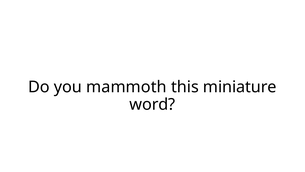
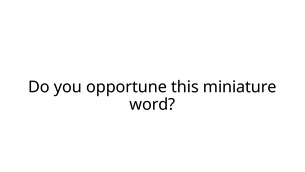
mammoth: mammoth -> opportune
